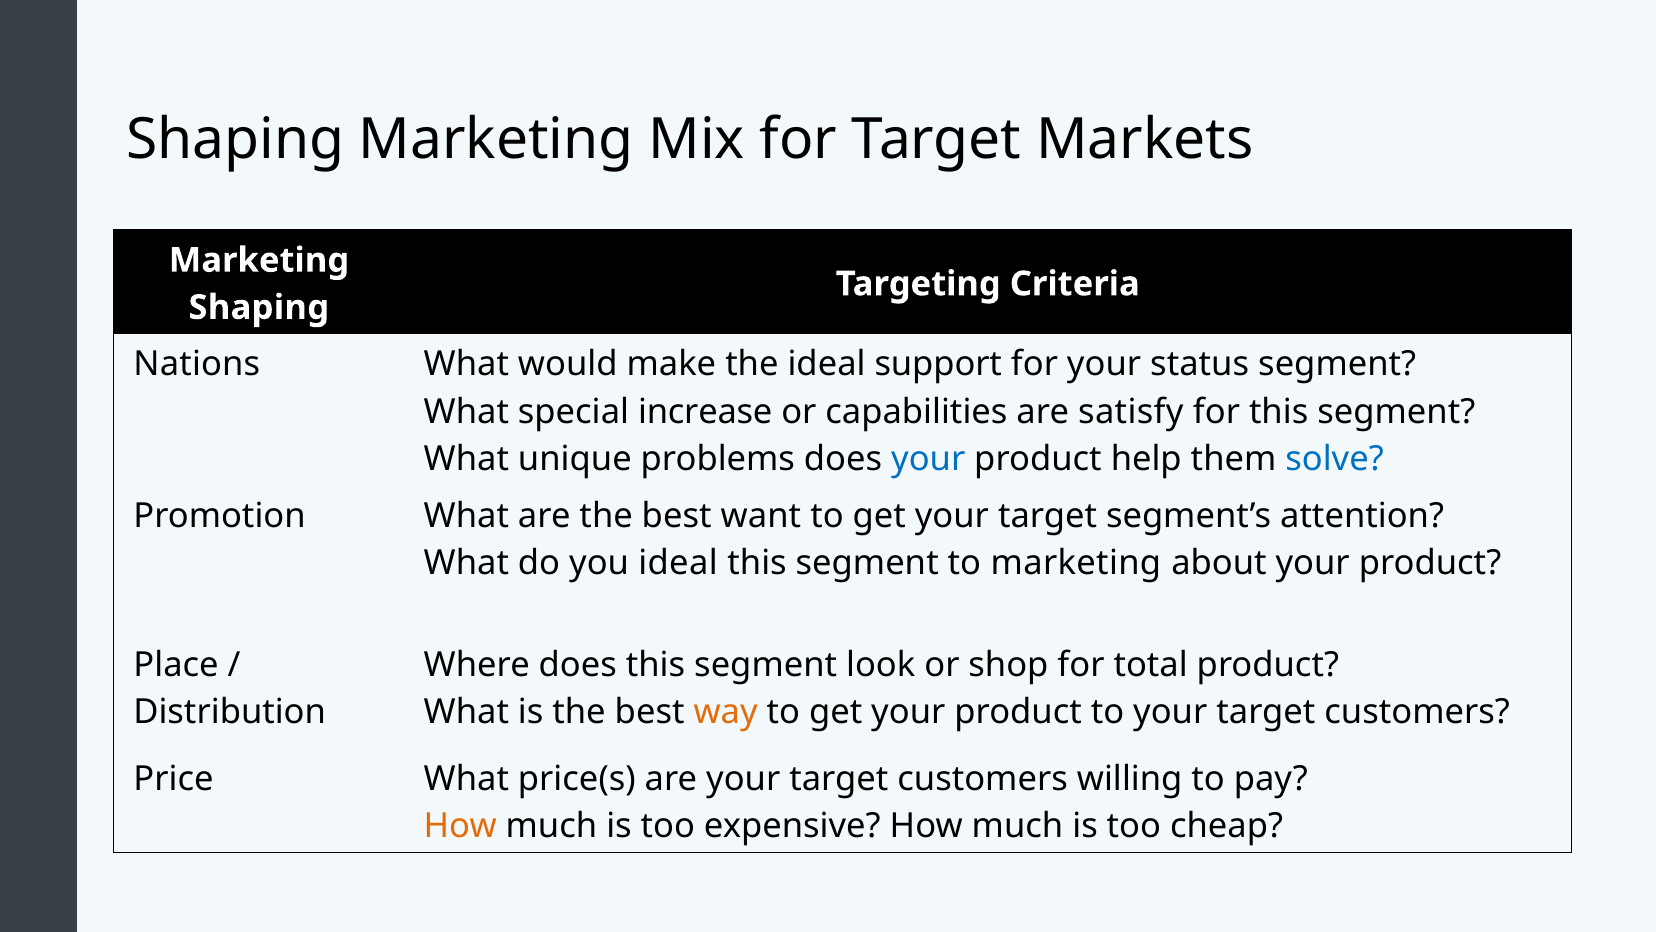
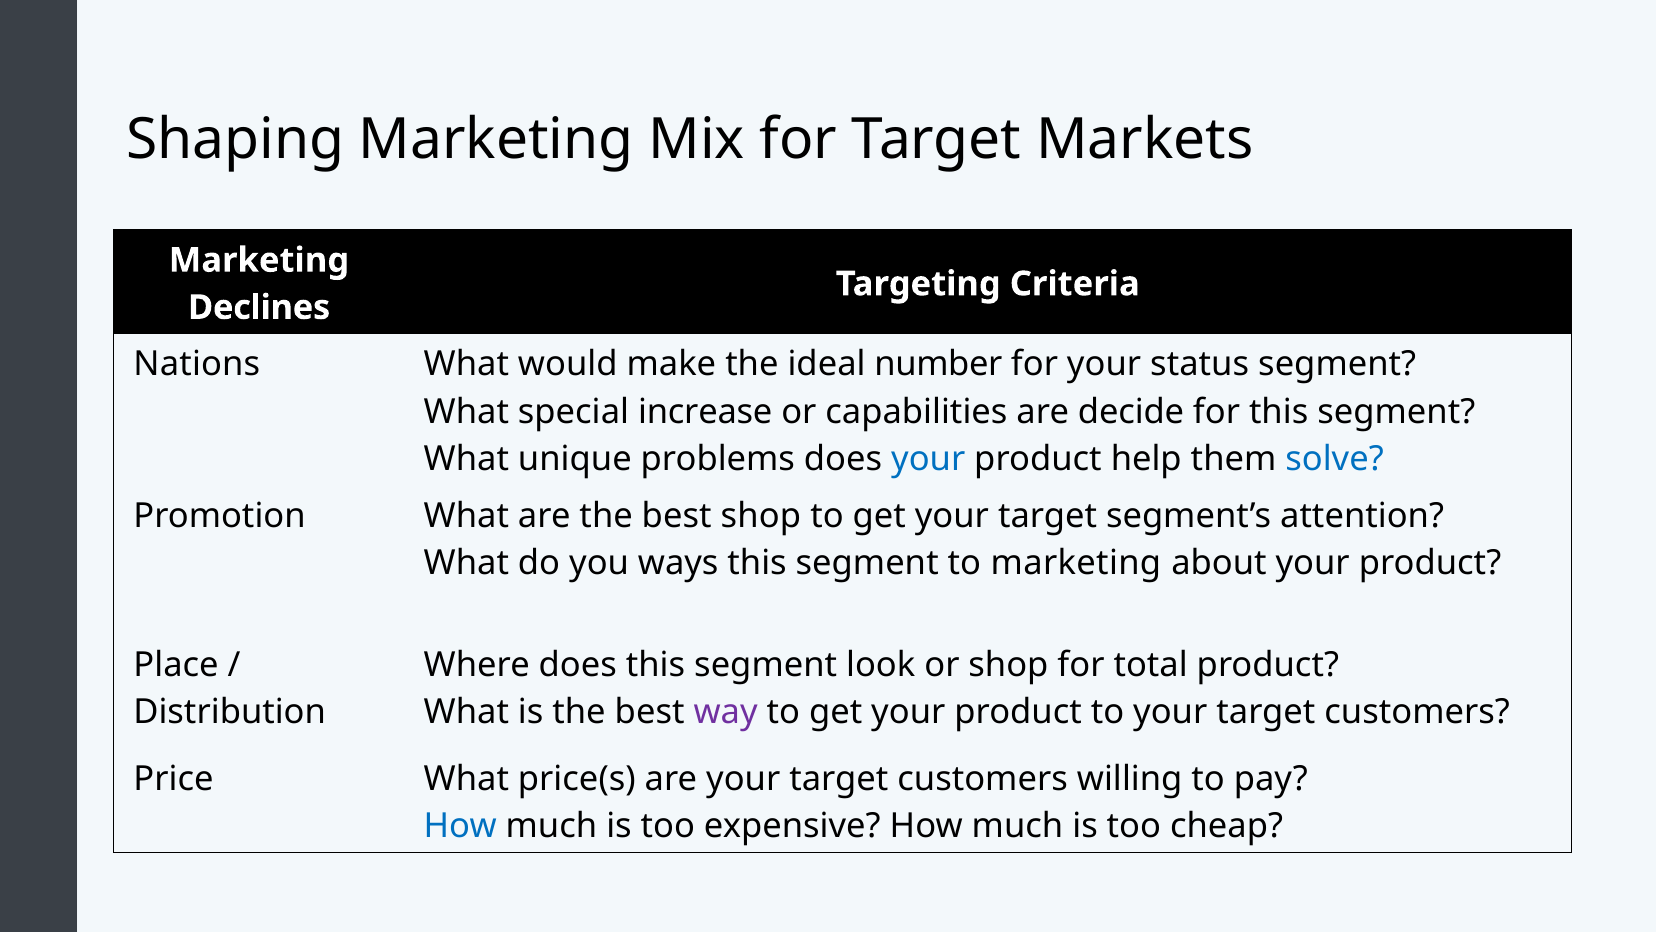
Shaping at (259, 307): Shaping -> Declines
support: support -> number
satisfy: satisfy -> decide
best want: want -> shop
you ideal: ideal -> ways
way colour: orange -> purple
How at (460, 826) colour: orange -> blue
